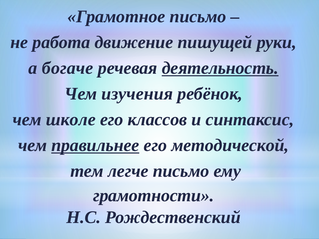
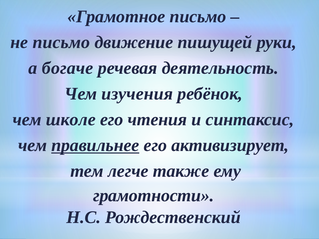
не работа: работа -> письмо
деятельность underline: present -> none
классов: классов -> чтения
методической: методической -> активизирует
легче письмо: письмо -> также
